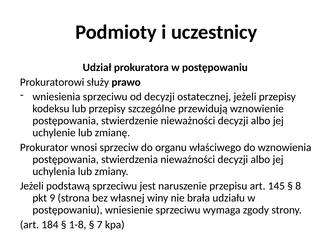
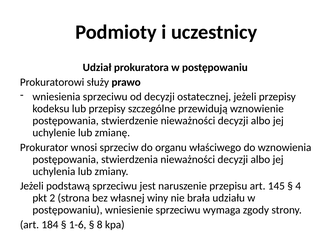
8: 8 -> 4
9: 9 -> 2
1-8: 1-8 -> 1-6
7: 7 -> 8
